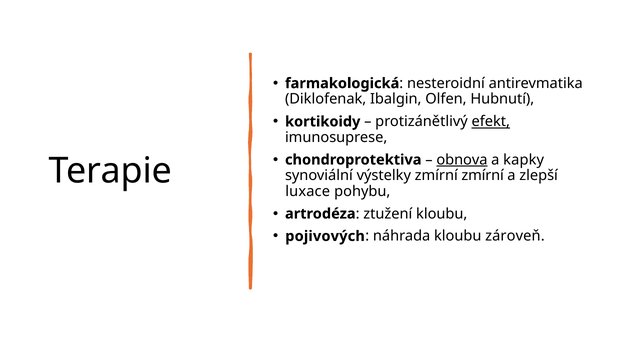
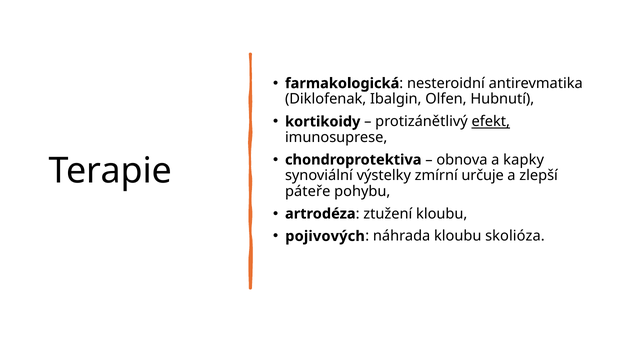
obnova underline: present -> none
zmírní zmírní: zmírní -> určuje
luxace: luxace -> páteře
zároveň: zároveň -> skolióza
